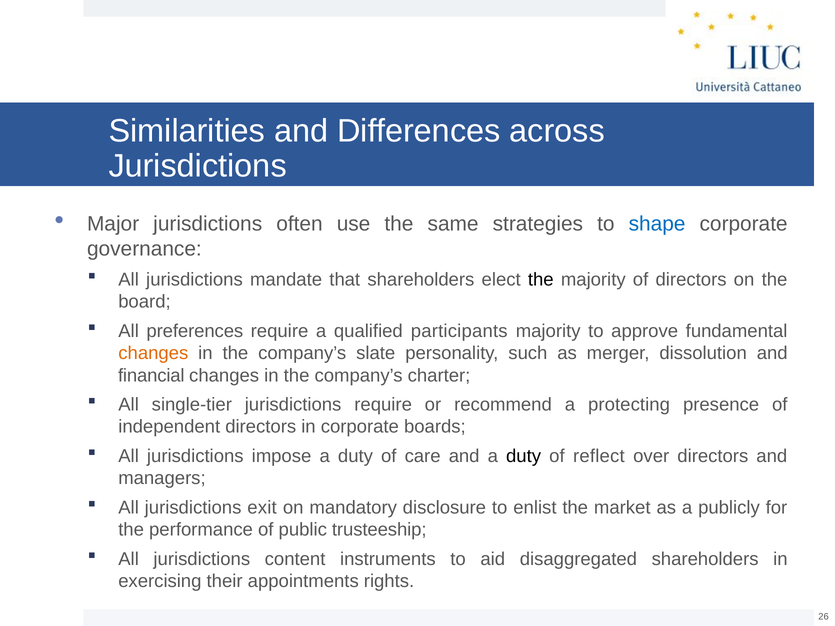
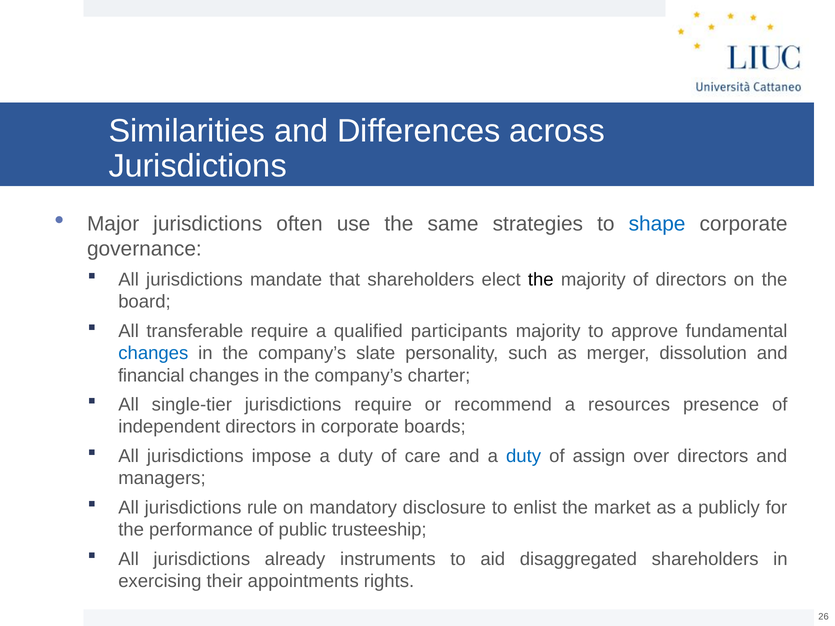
preferences: preferences -> transferable
changes at (153, 353) colour: orange -> blue
protecting: protecting -> resources
duty at (524, 456) colour: black -> blue
reflect: reflect -> assign
exit: exit -> rule
content: content -> already
